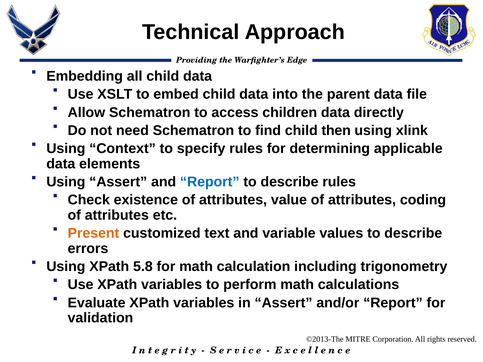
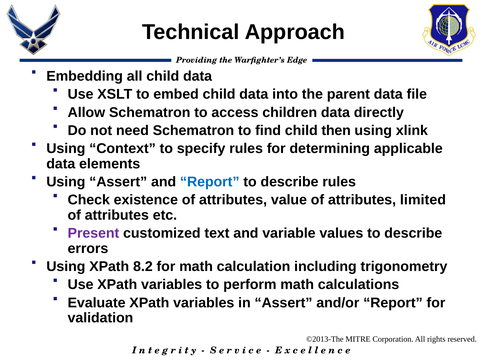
coding: coding -> limited
Present colour: orange -> purple
5.8: 5.8 -> 8.2
